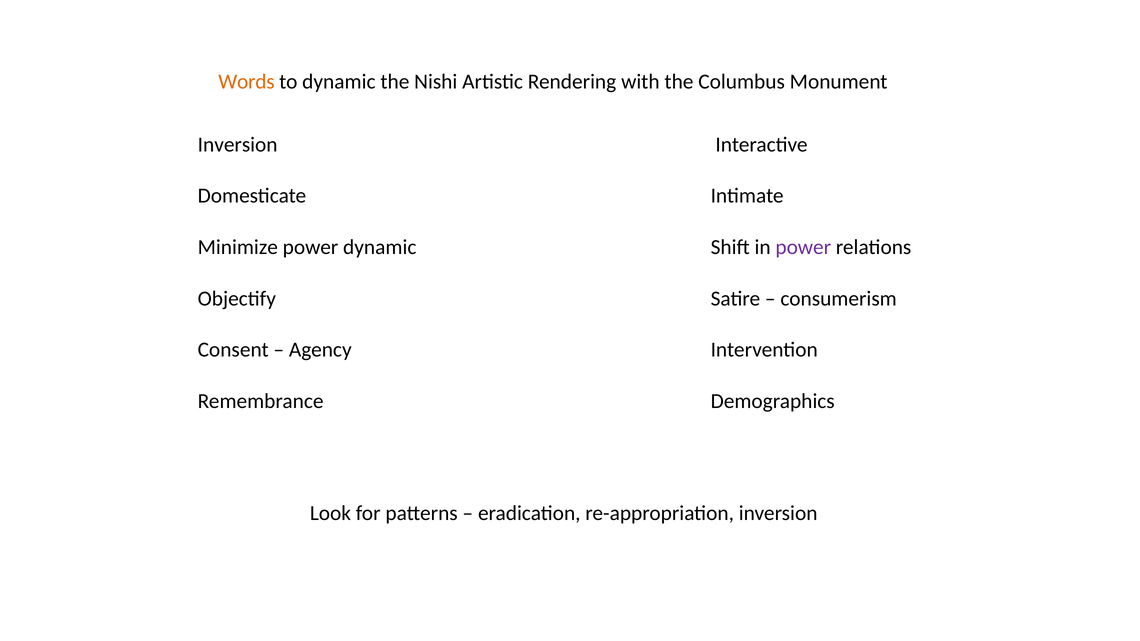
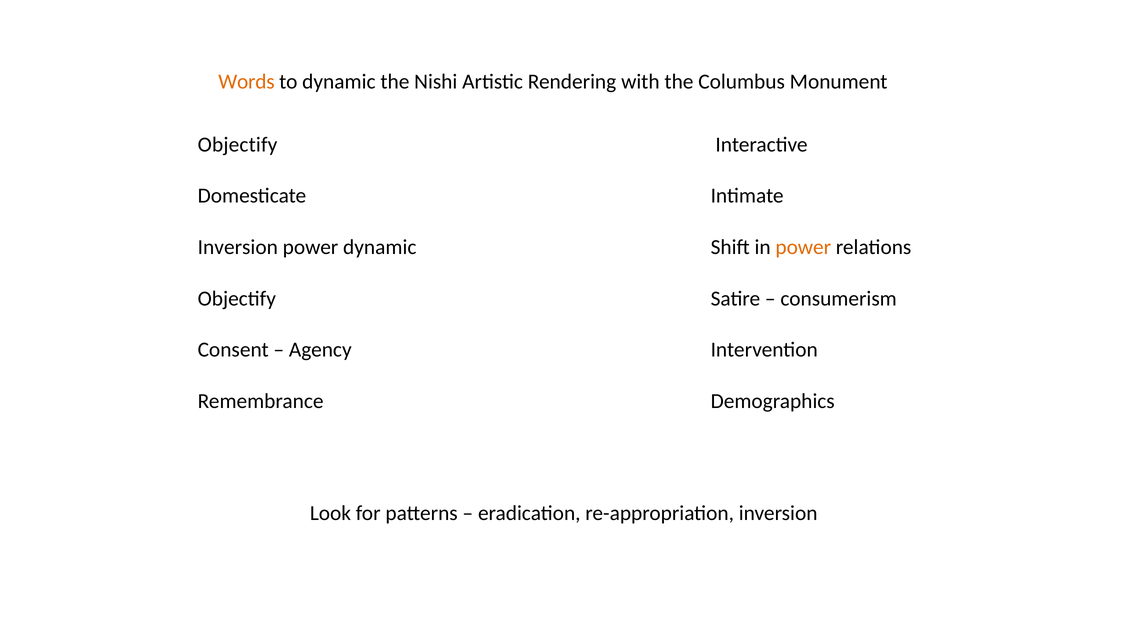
Inversion at (238, 145): Inversion -> Objectify
Minimize at (238, 247): Minimize -> Inversion
power at (803, 247) colour: purple -> orange
